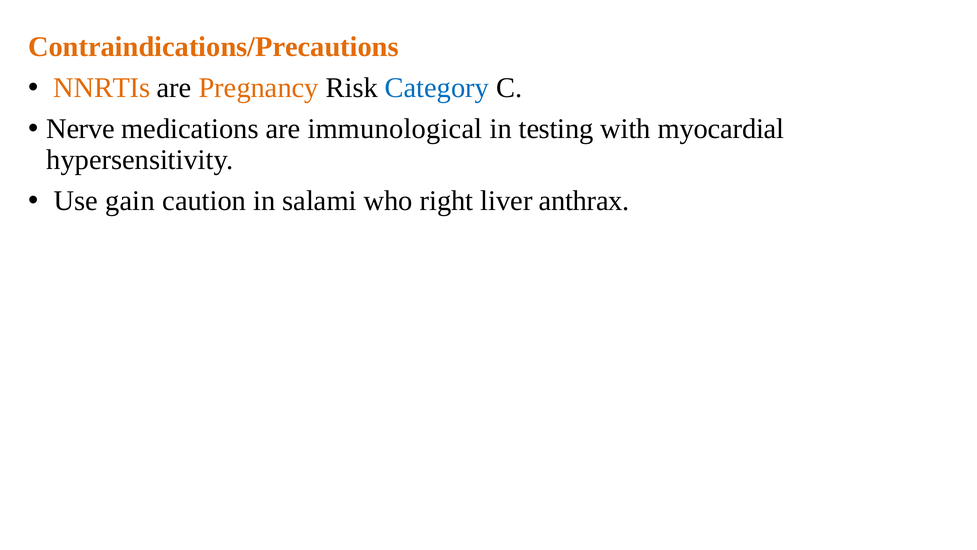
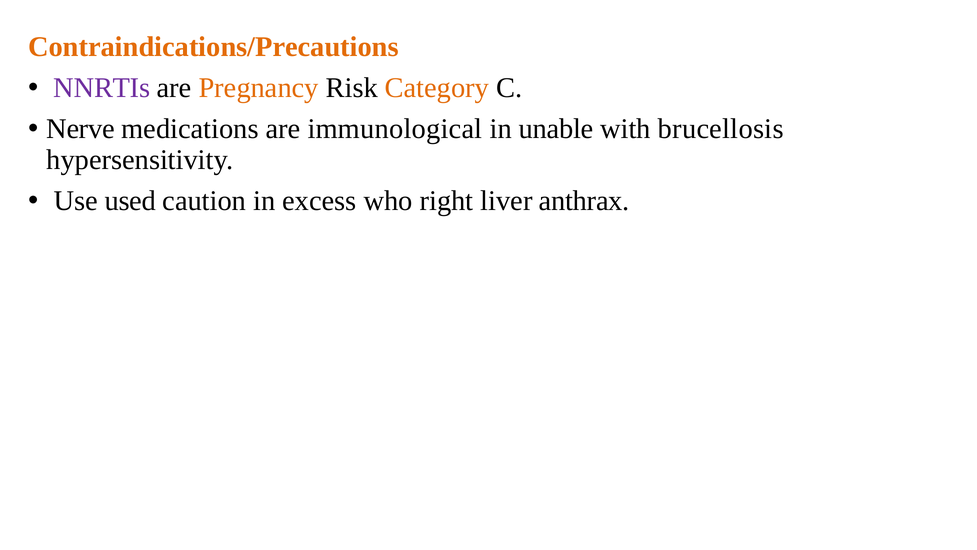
NNRTIs colour: orange -> purple
Category colour: blue -> orange
testing: testing -> unable
myocardial: myocardial -> brucellosis
gain: gain -> used
salami: salami -> excess
